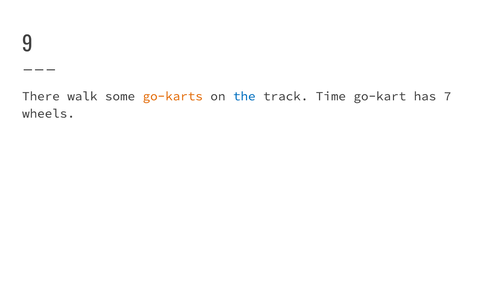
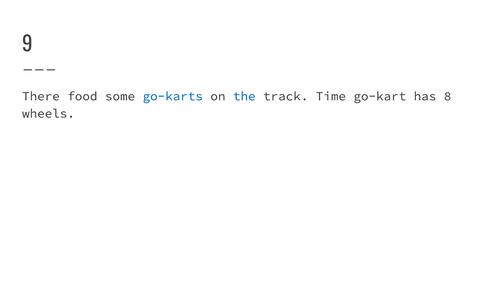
walk: walk -> food
go-karts colour: orange -> blue
7: 7 -> 8
